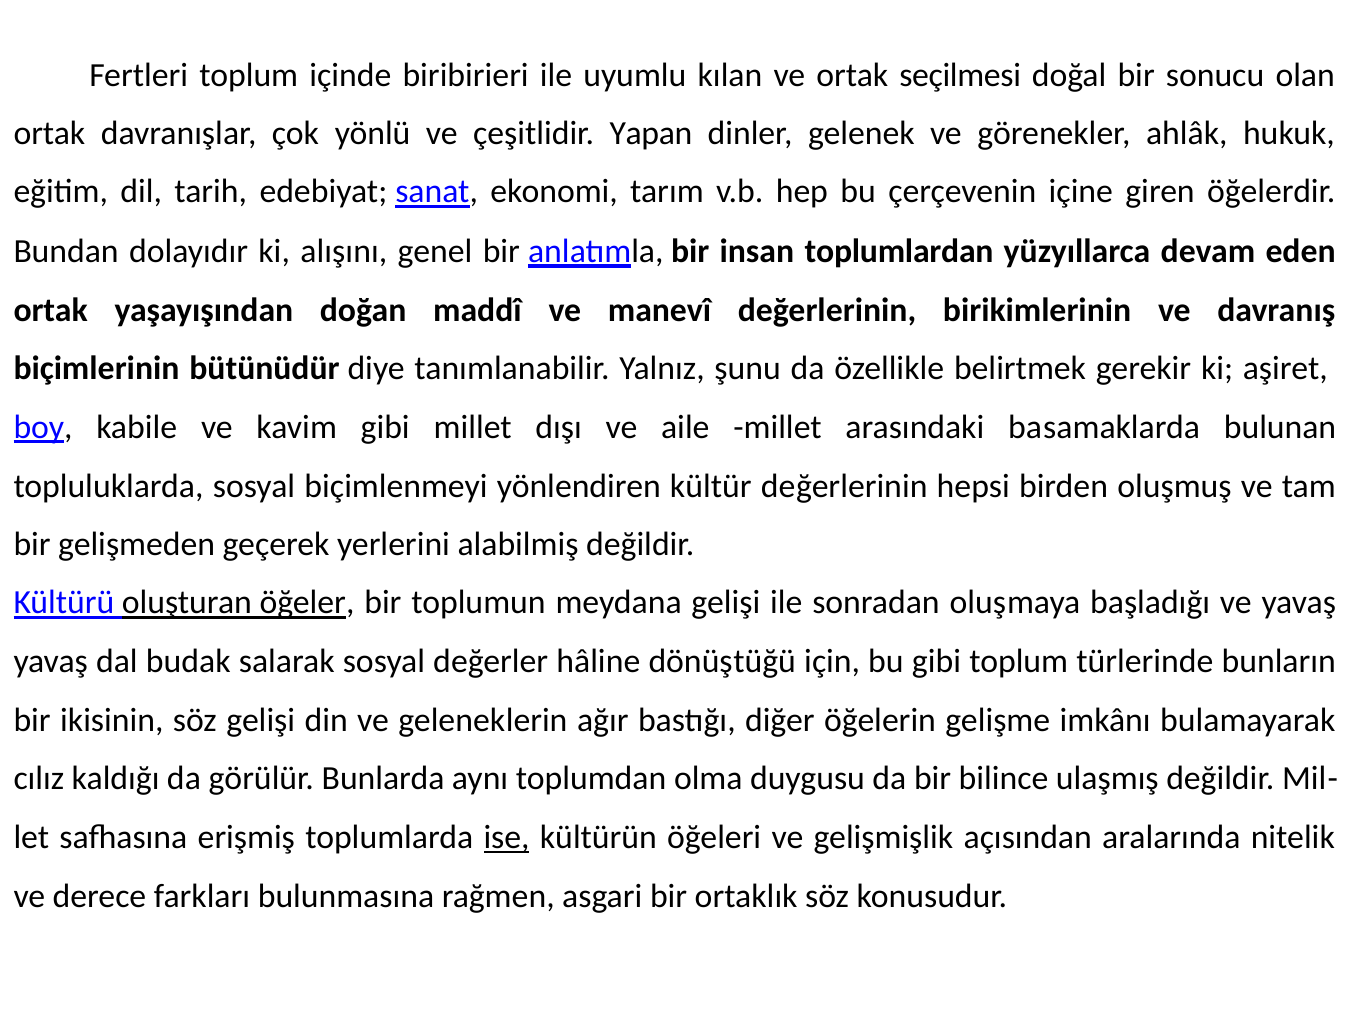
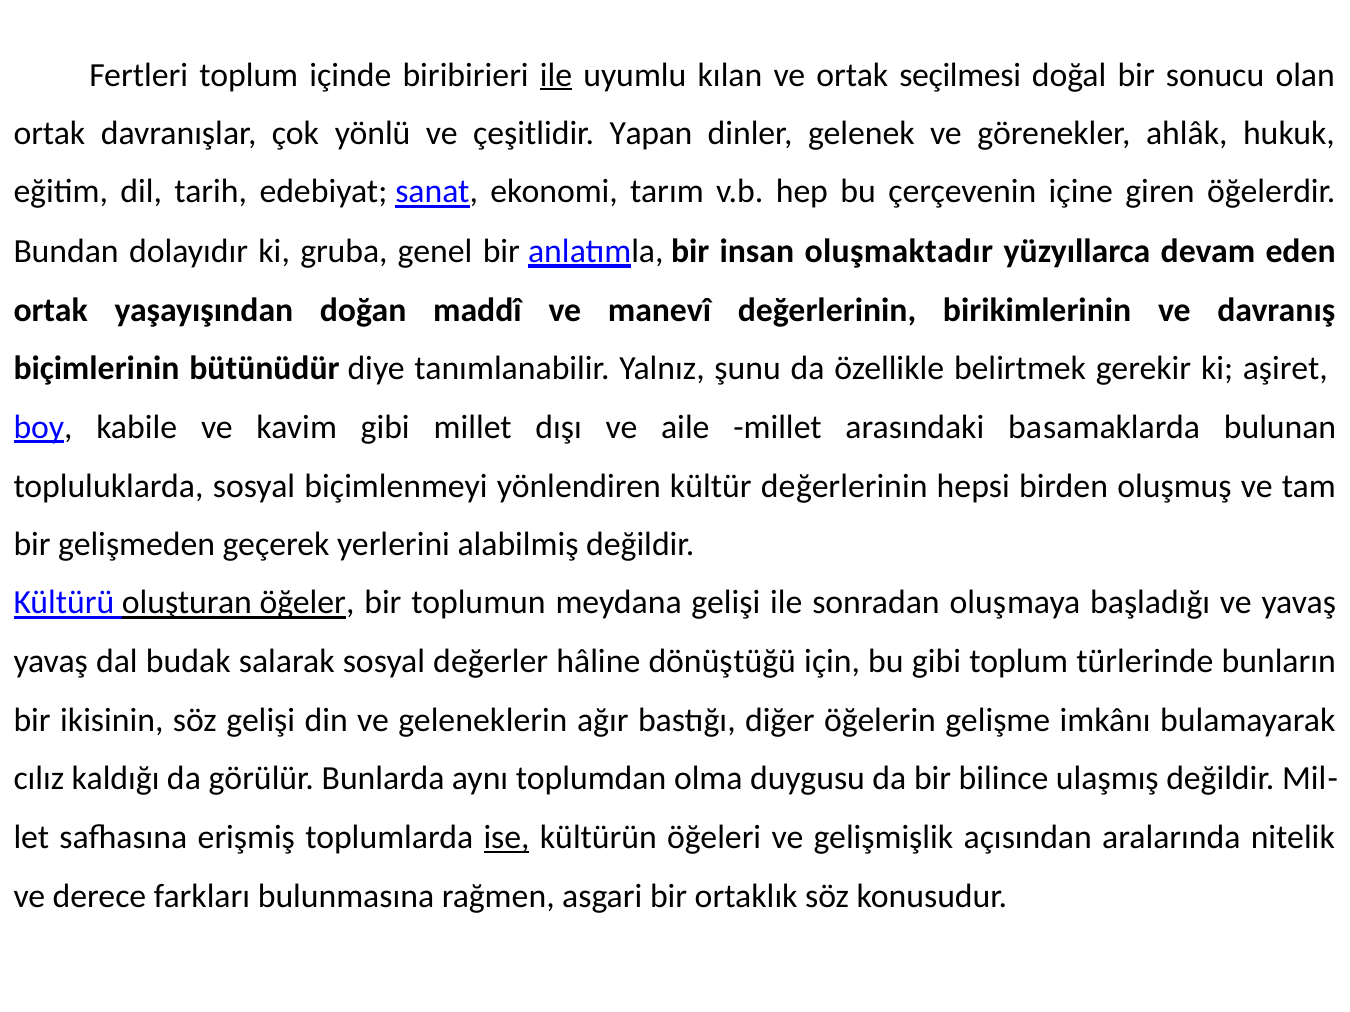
ile at (556, 75) underline: none -> present
alışını: alışını -> gruba
toplumlardan: toplumlardan -> oluşmaktadır
